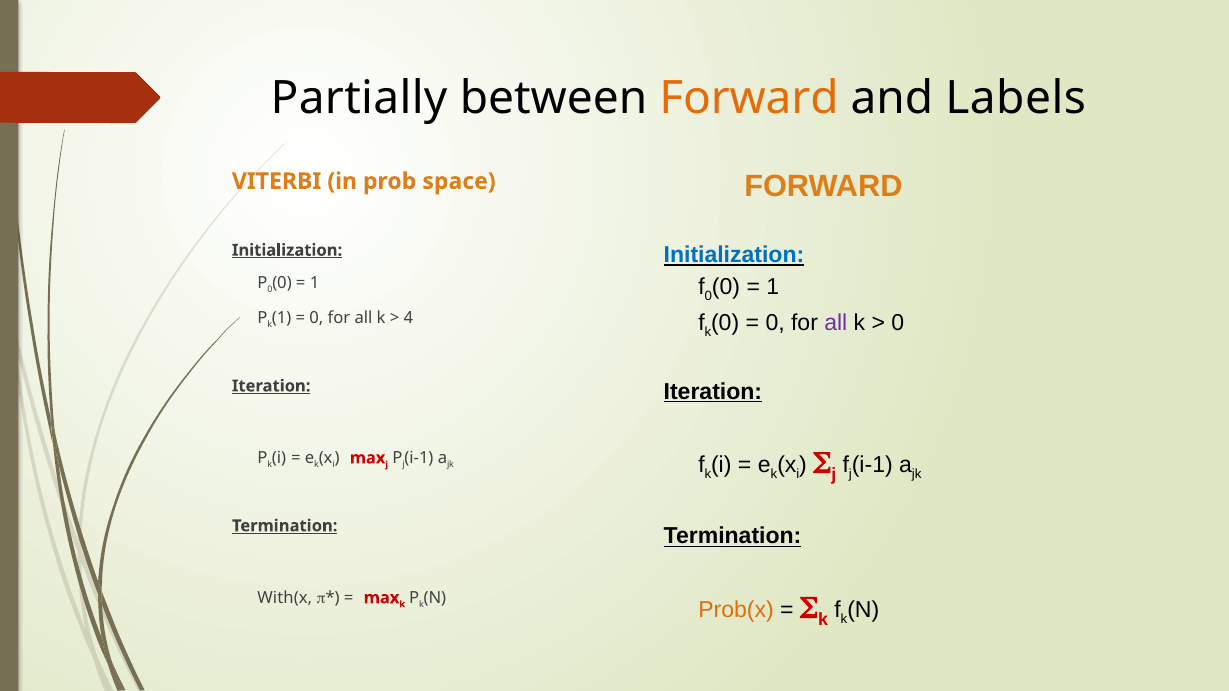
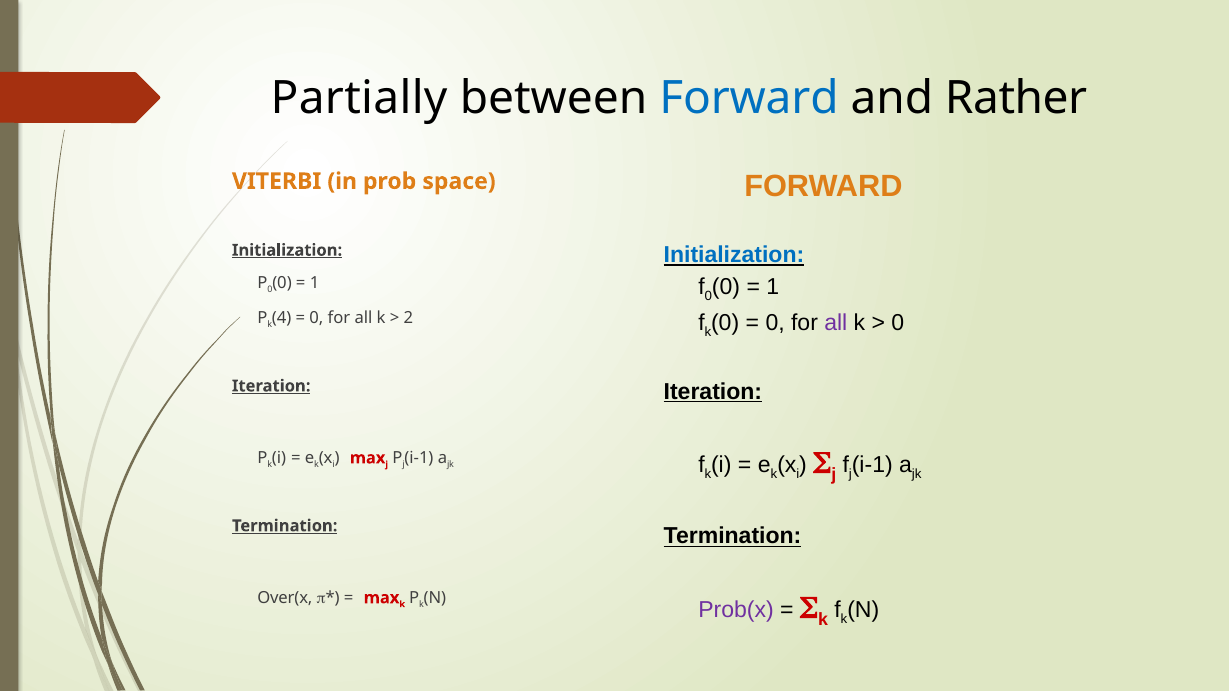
Forward at (749, 98) colour: orange -> blue
Labels: Labels -> Rather
k 1: 1 -> 4
4: 4 -> 2
With(x: With(x -> Over(x
Prob(x colour: orange -> purple
